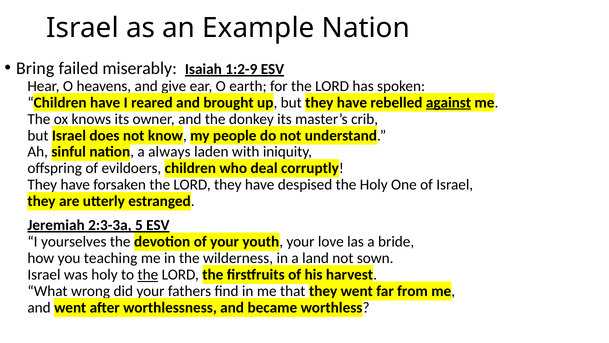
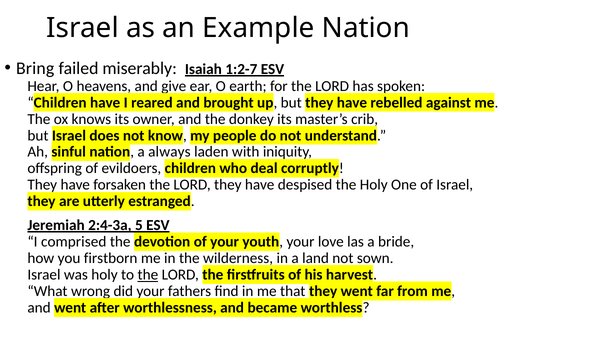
1:2-9: 1:2-9 -> 1:2-7
against underline: present -> none
2:3-3a: 2:3-3a -> 2:4-3a
yourselves: yourselves -> comprised
teaching: teaching -> firstborn
